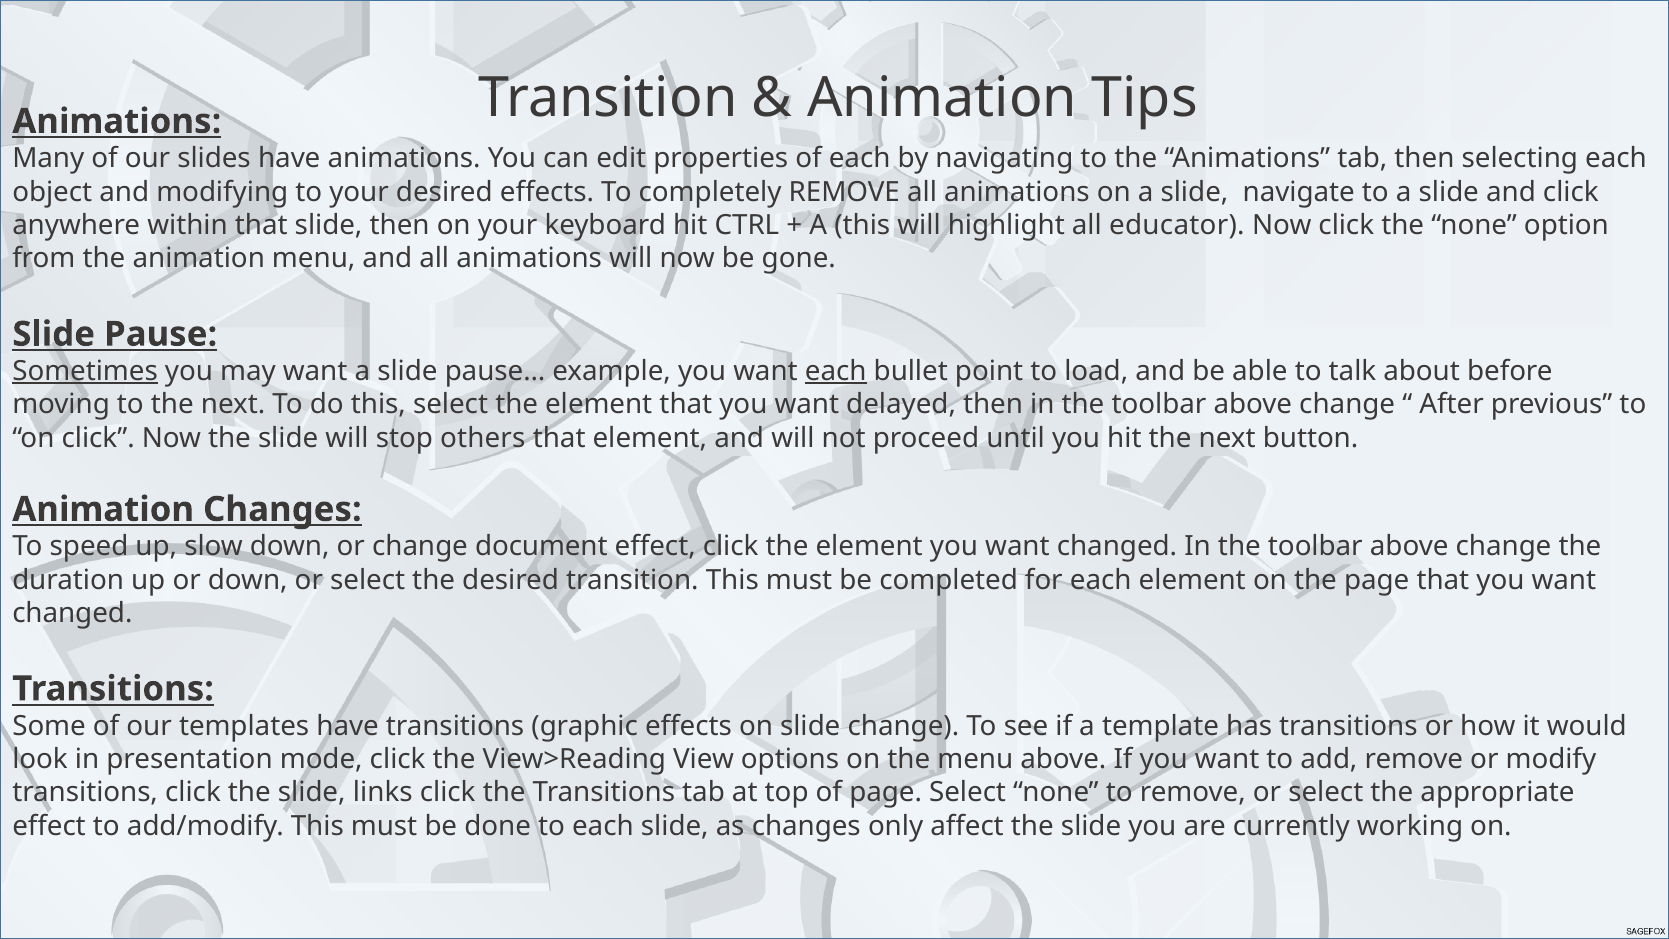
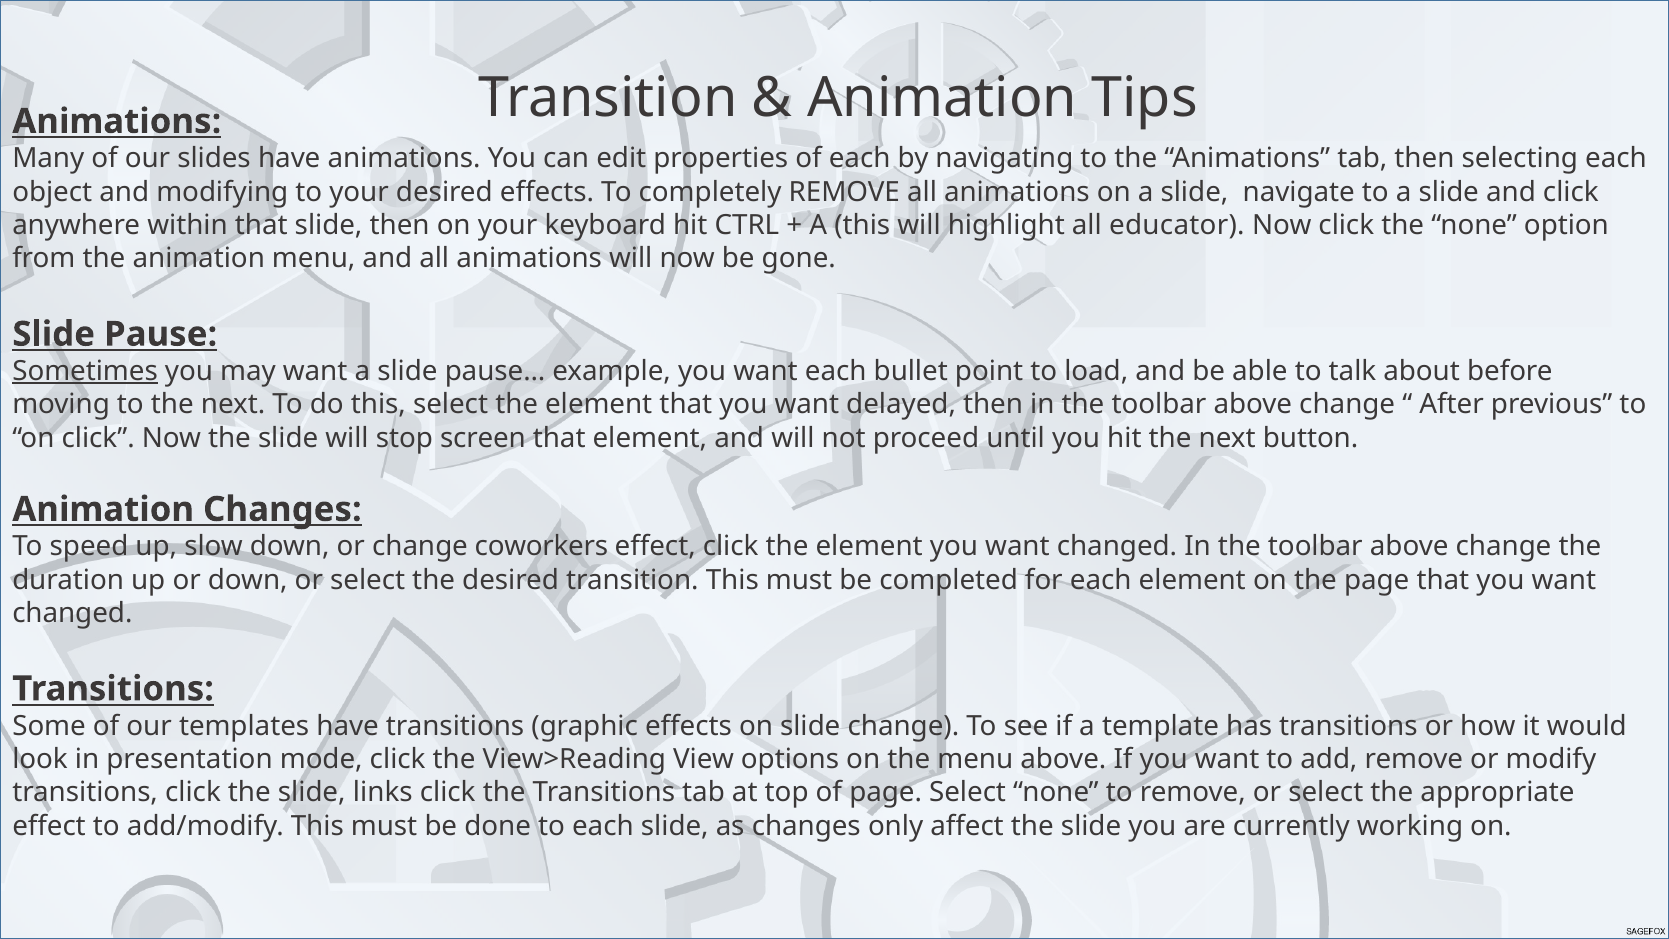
each at (836, 371) underline: present -> none
others: others -> screen
document: document -> coworkers
